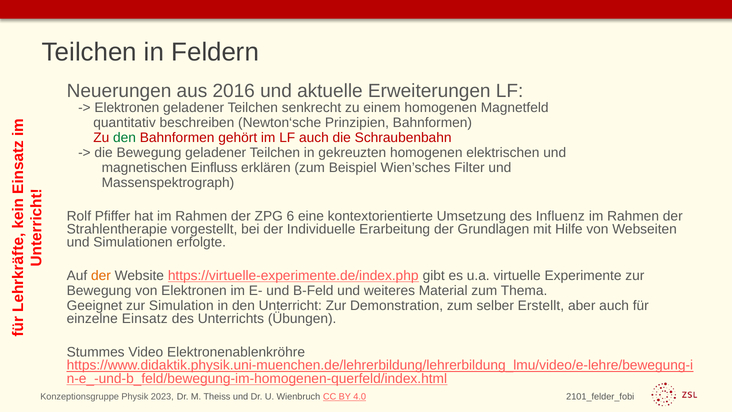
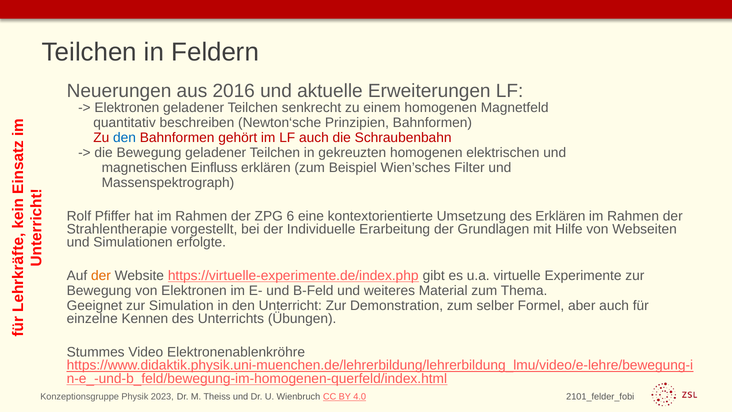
den at (125, 138) colour: green -> blue
des Influenz: Influenz -> Erklären
Erstellt: Erstellt -> Formel
Einsatz: Einsatz -> Kennen
